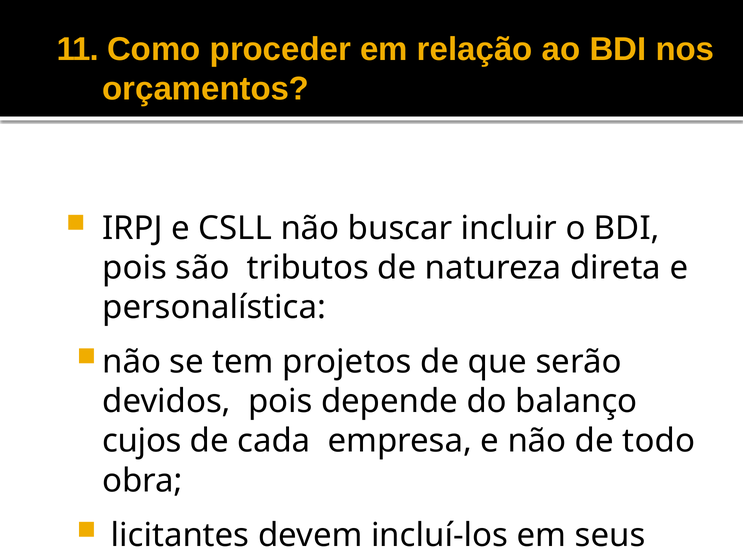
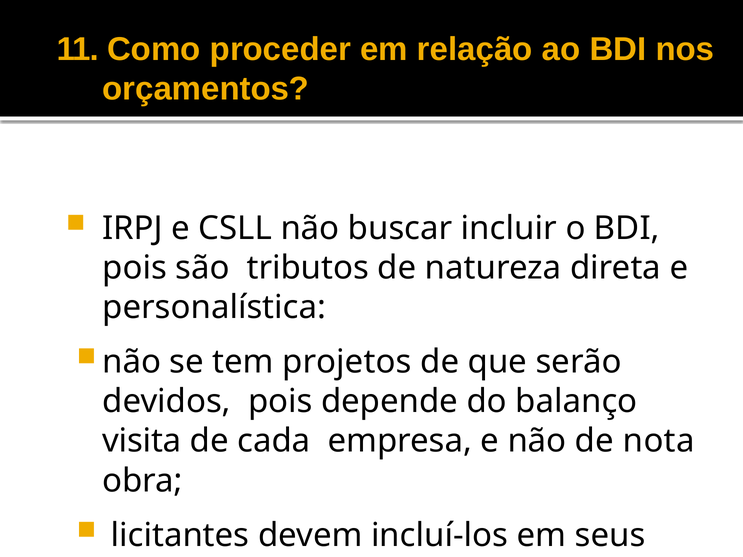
cujos: cujos -> visita
todo: todo -> nota
